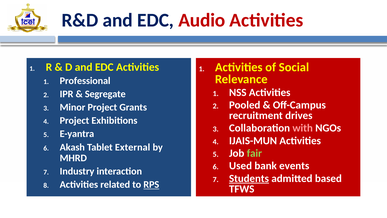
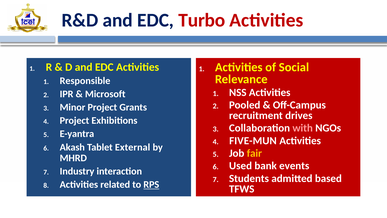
Audio: Audio -> Turbo
Professional: Professional -> Responsible
Segregate: Segregate -> Microsoft
IJAIS-MUN: IJAIS-MUN -> FIVE-MUN
fair colour: light green -> yellow
Students underline: present -> none
